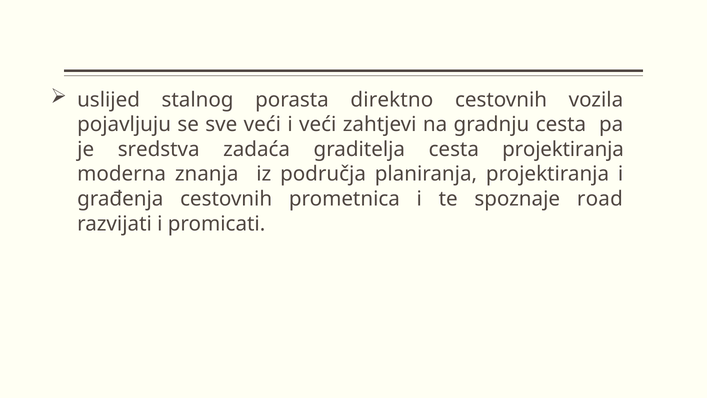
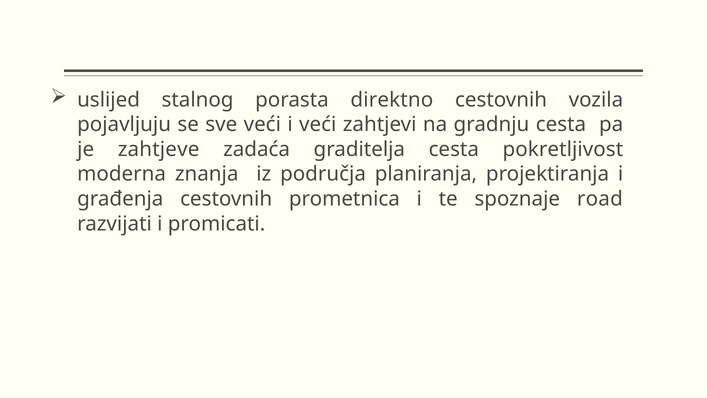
sredstva: sredstva -> zahtjeve
cesta projektiranja: projektiranja -> pokretljivost
